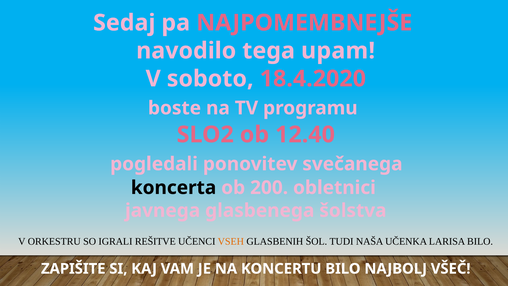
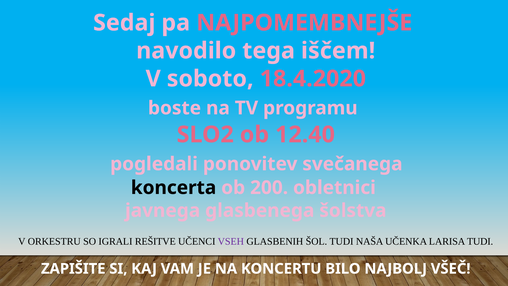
upam: upam -> iščem
VSEH colour: orange -> purple
LARISA BILO: BILO -> TUDI
